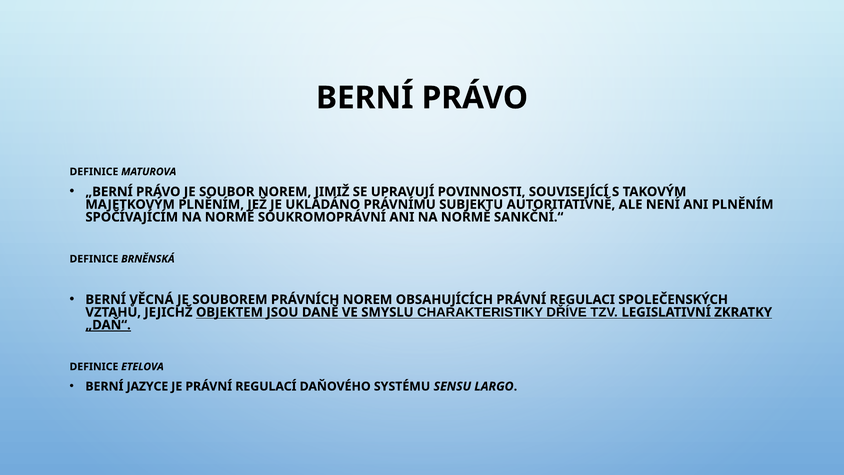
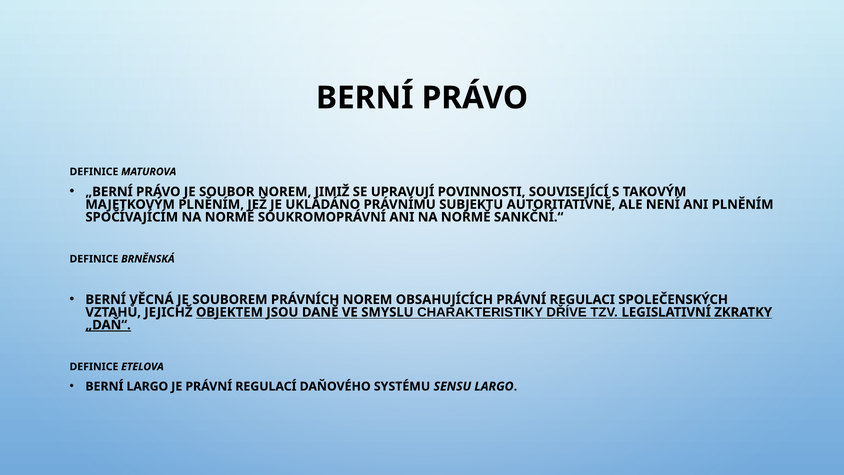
BERNÍ JAZYCE: JAZYCE -> LARGO
